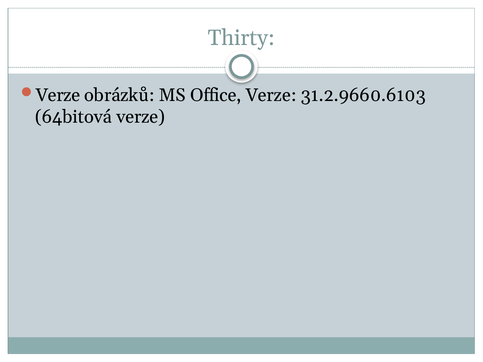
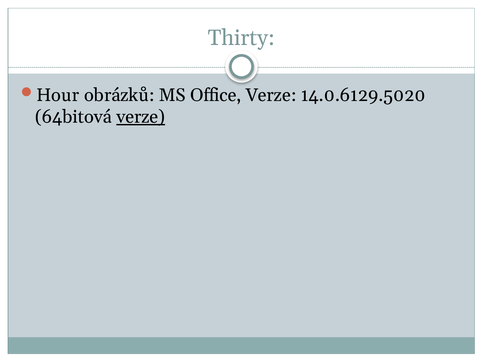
Verze at (58, 95): Verze -> Hour
31.2.9660.6103: 31.2.9660.6103 -> 14.0.6129.5020
verze at (141, 117) underline: none -> present
